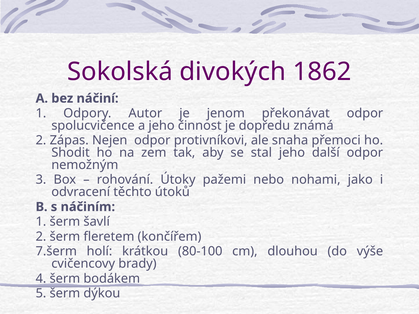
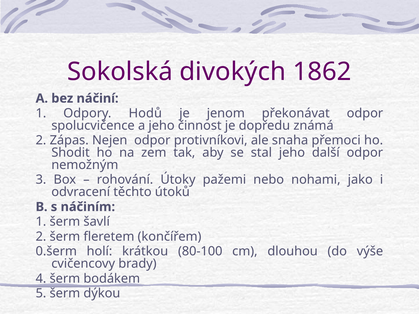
Autor: Autor -> Hodů
7.šerm: 7.šerm -> 0.šerm
